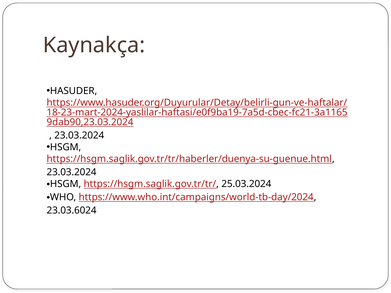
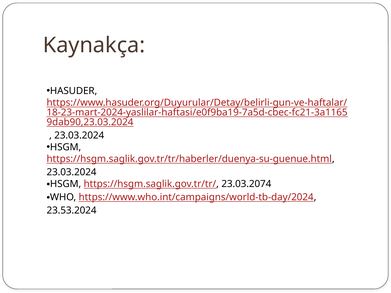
25.03.2024: 25.03.2024 -> 23.03.2074
23.03.6024: 23.03.6024 -> 23.53.2024
